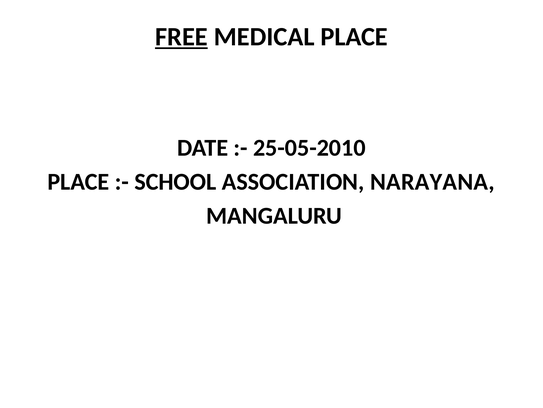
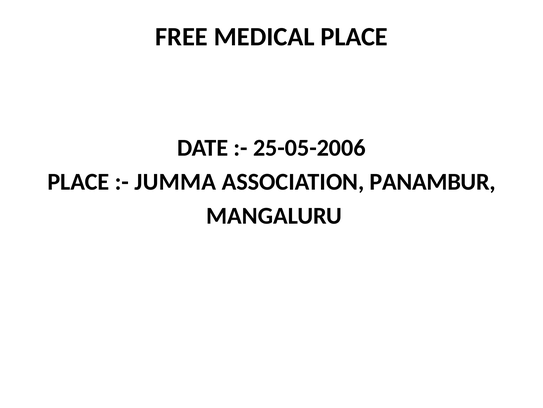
FREE underline: present -> none
25-05-2010: 25-05-2010 -> 25-05-2006
SCHOOL: SCHOOL -> JUMMA
NARAYANA: NARAYANA -> PANAMBUR
